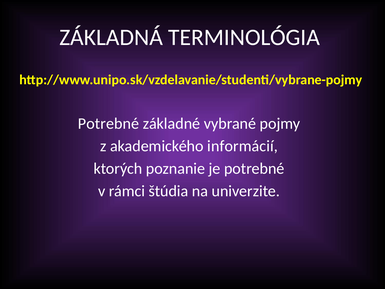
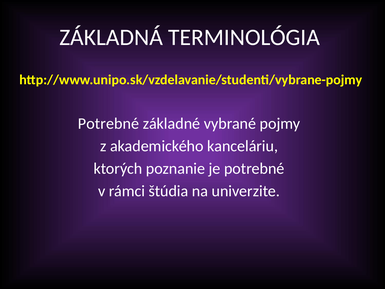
informácií: informácií -> kanceláriu
